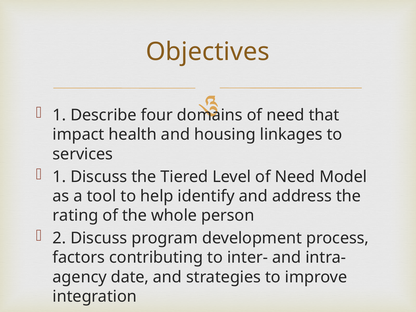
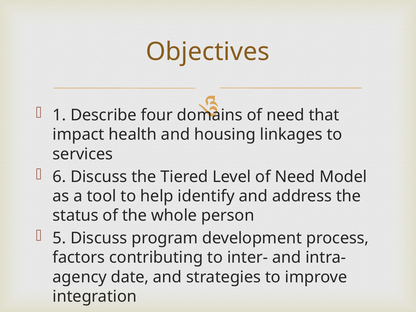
1 at (59, 177): 1 -> 6
rating: rating -> status
2: 2 -> 5
